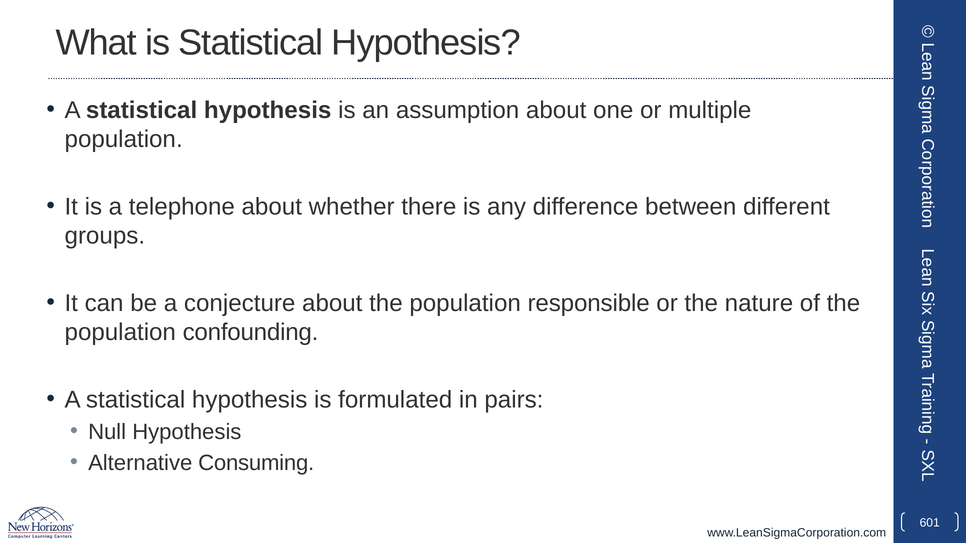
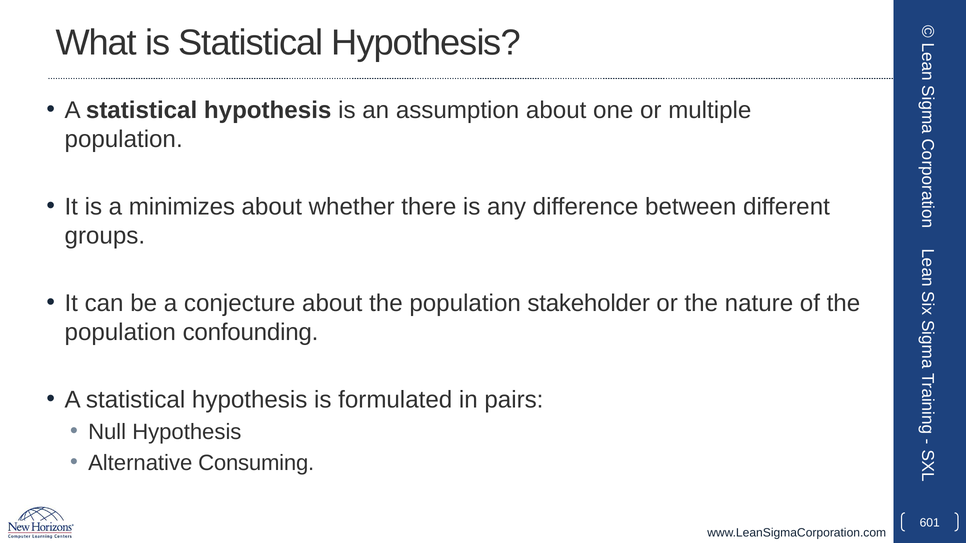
telephone: telephone -> minimizes
responsible: responsible -> stakeholder
